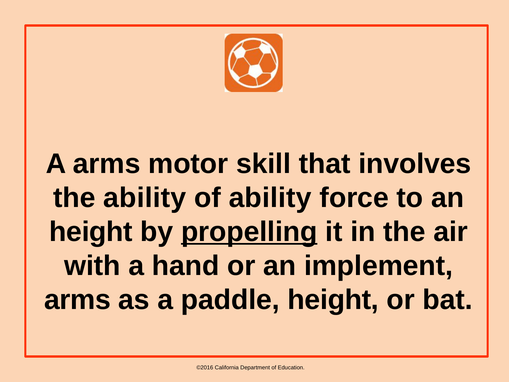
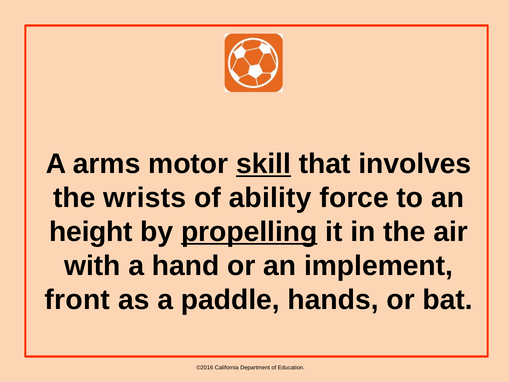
skill underline: none -> present
the ability: ability -> wrists
arms at (78, 299): arms -> front
paddle height: height -> hands
